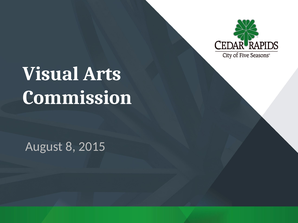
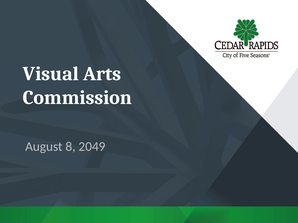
2015: 2015 -> 2049
